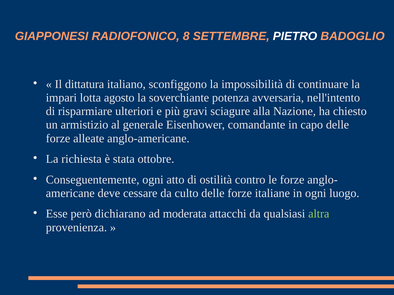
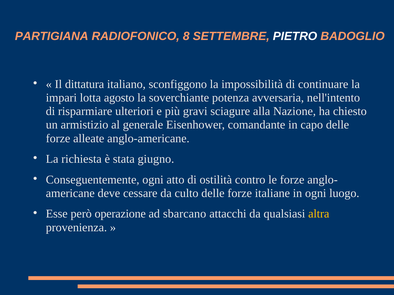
GIAPPONESI: GIAPPONESI -> PARTIGIANA
ottobre: ottobre -> giugno
dichiarano: dichiarano -> operazione
moderata: moderata -> sbarcano
altra colour: light green -> yellow
